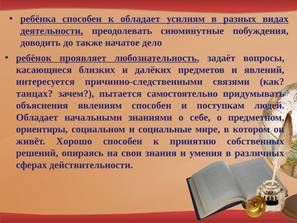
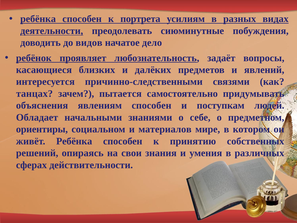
к обладает: обладает -> портрета
также: также -> видов
социальные: социальные -> материалов
живёт Хорошо: Хорошо -> Ребёнка
